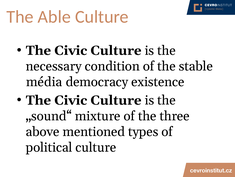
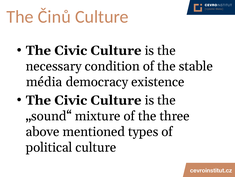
Able: Able -> Činů
